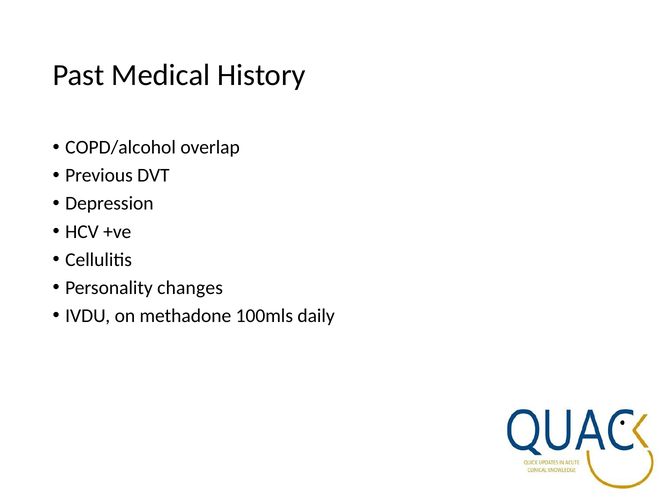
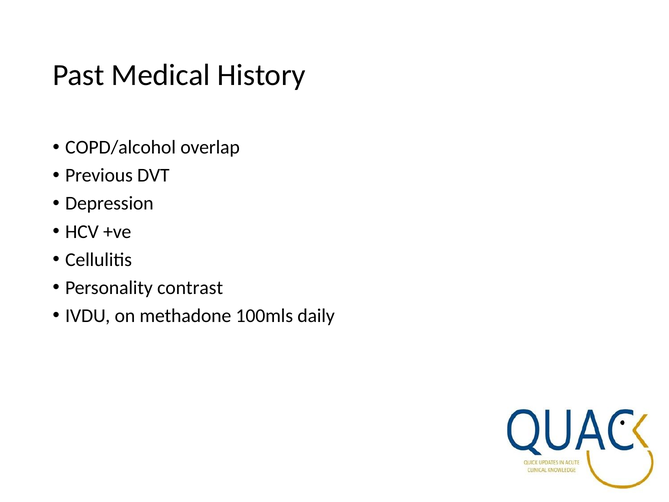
changes: changes -> contrast
